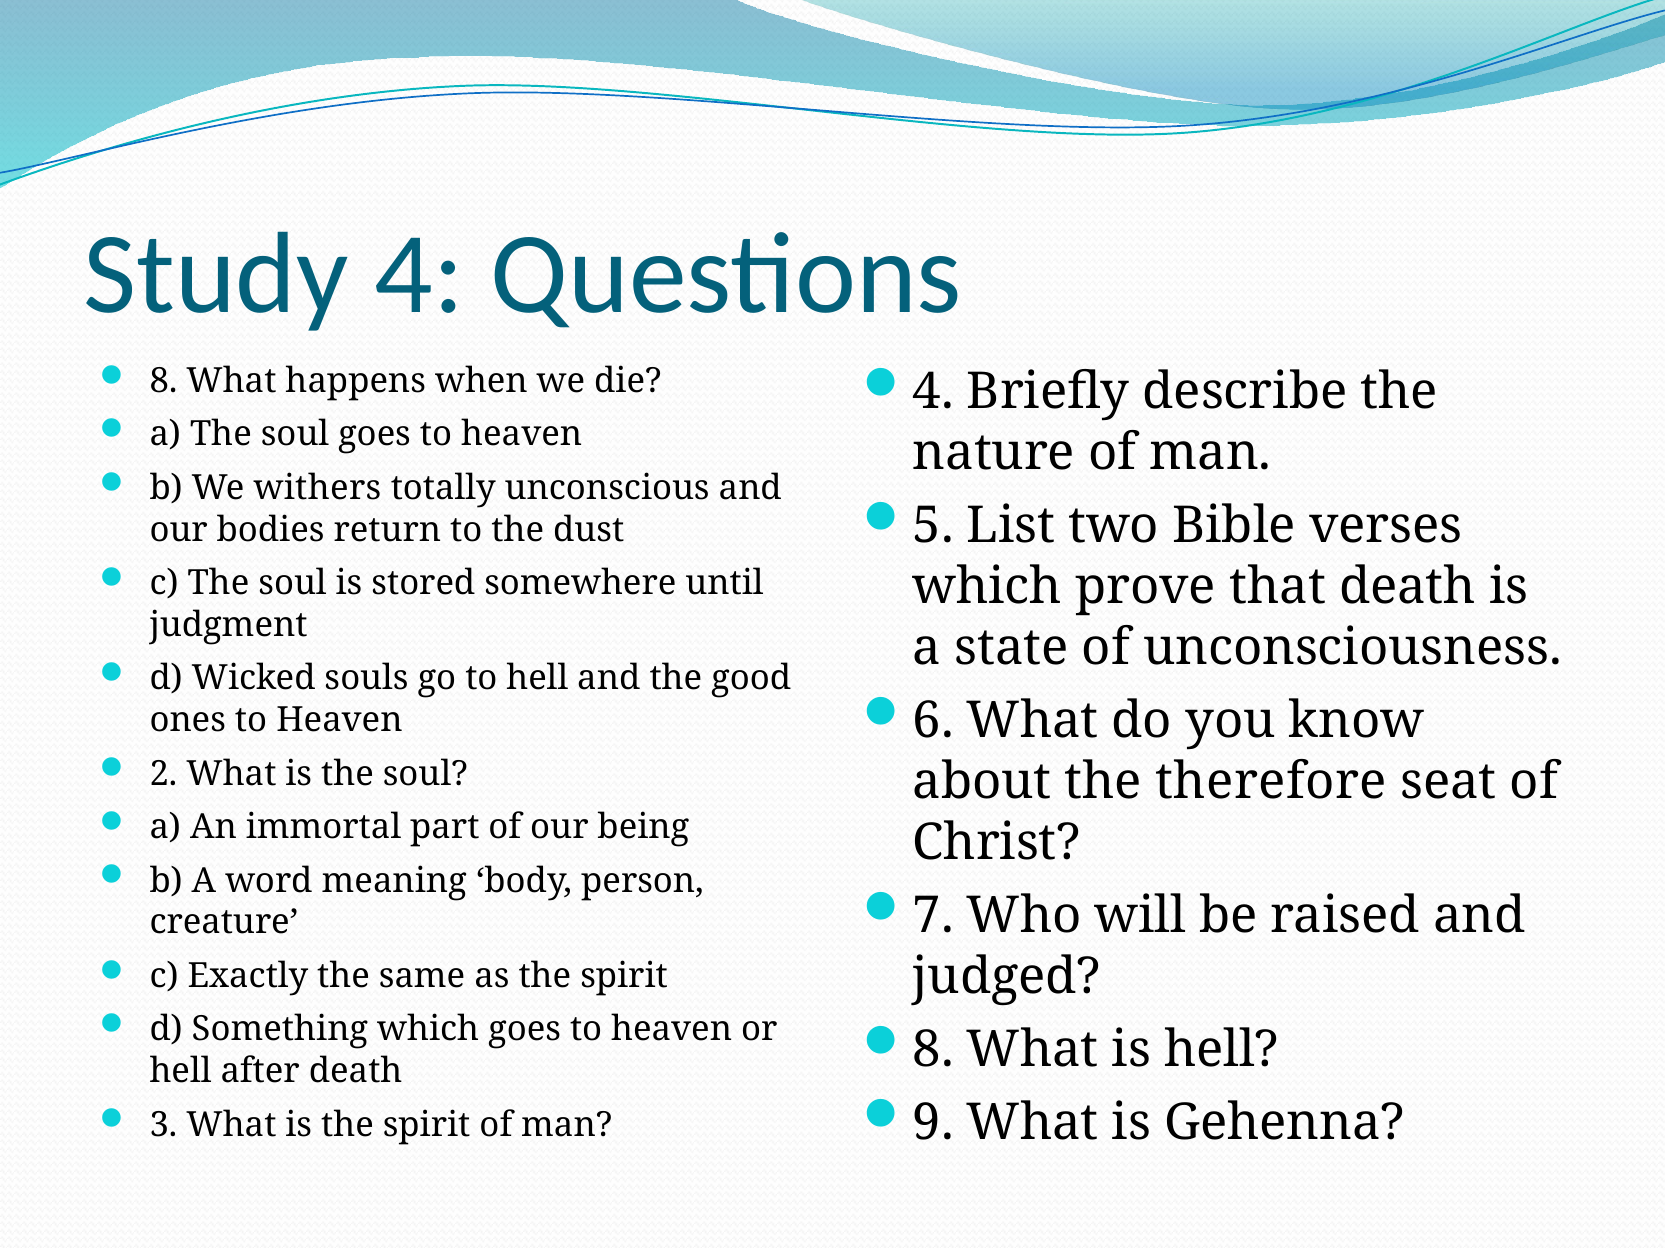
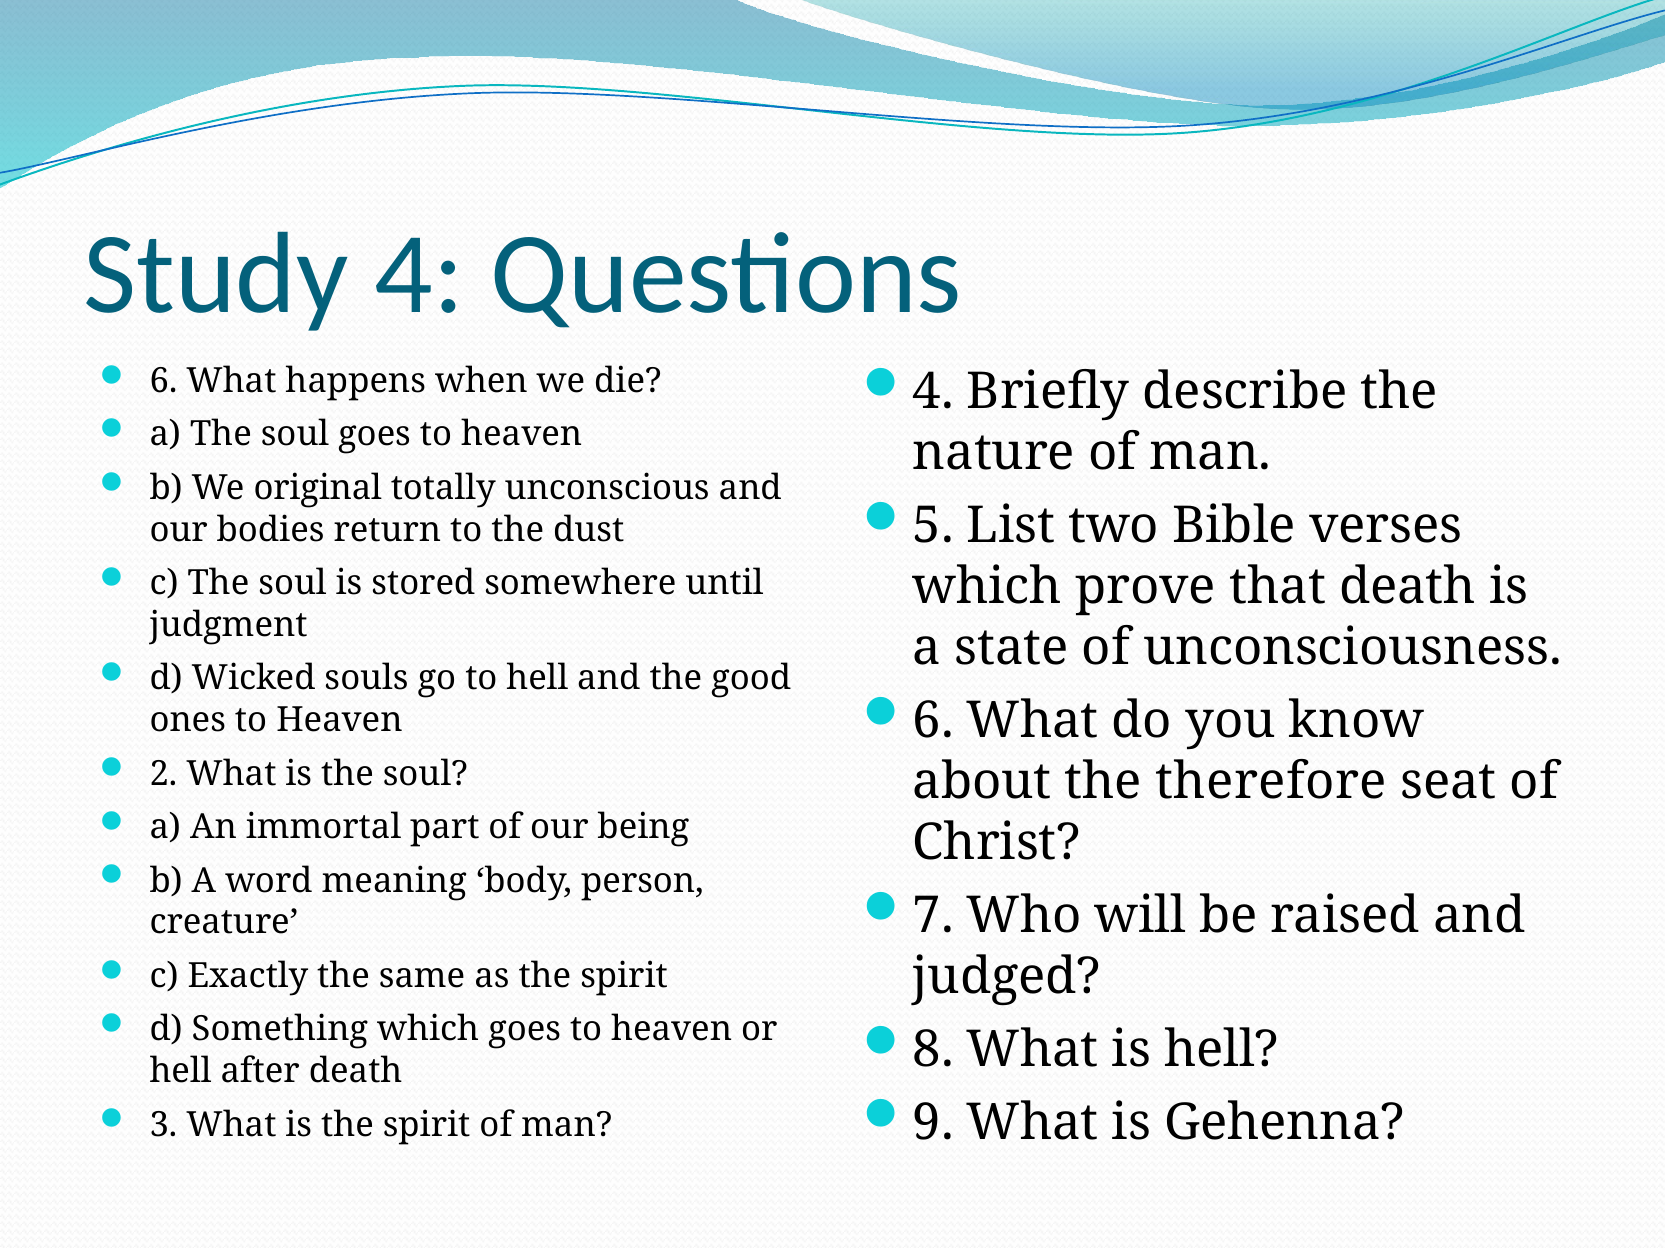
8 at (164, 381): 8 -> 6
withers: withers -> original
